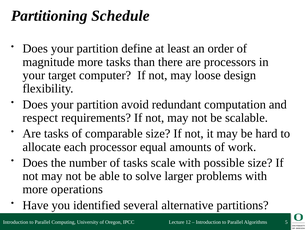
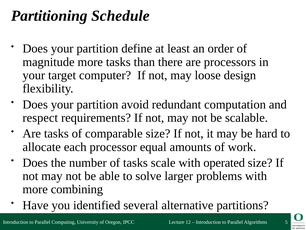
possible: possible -> operated
operations: operations -> combining
